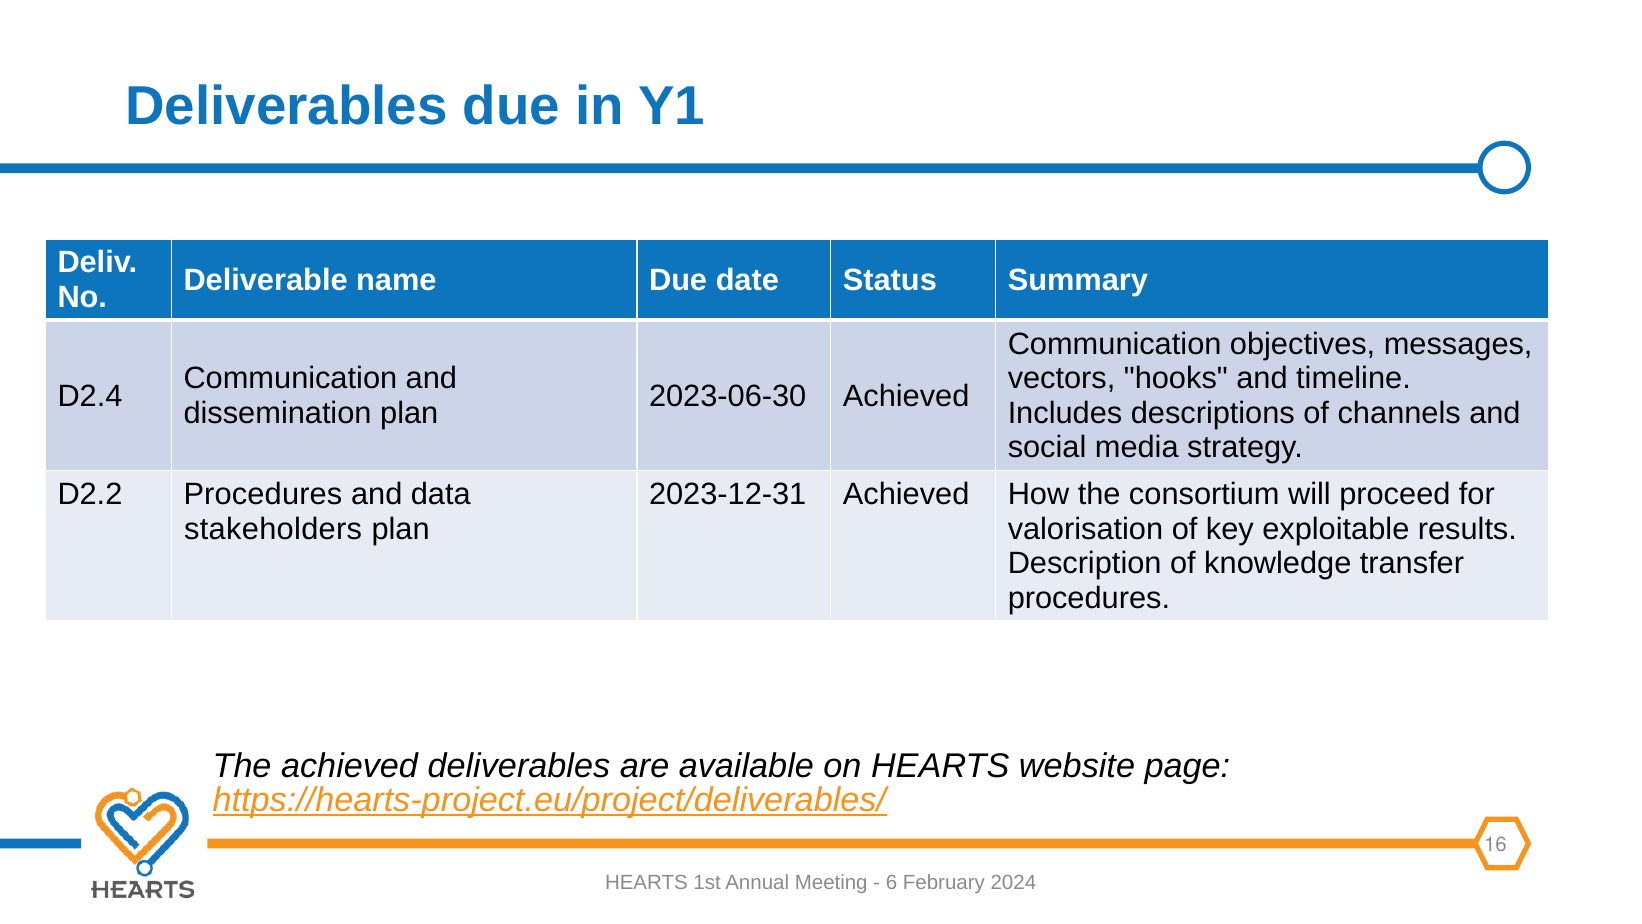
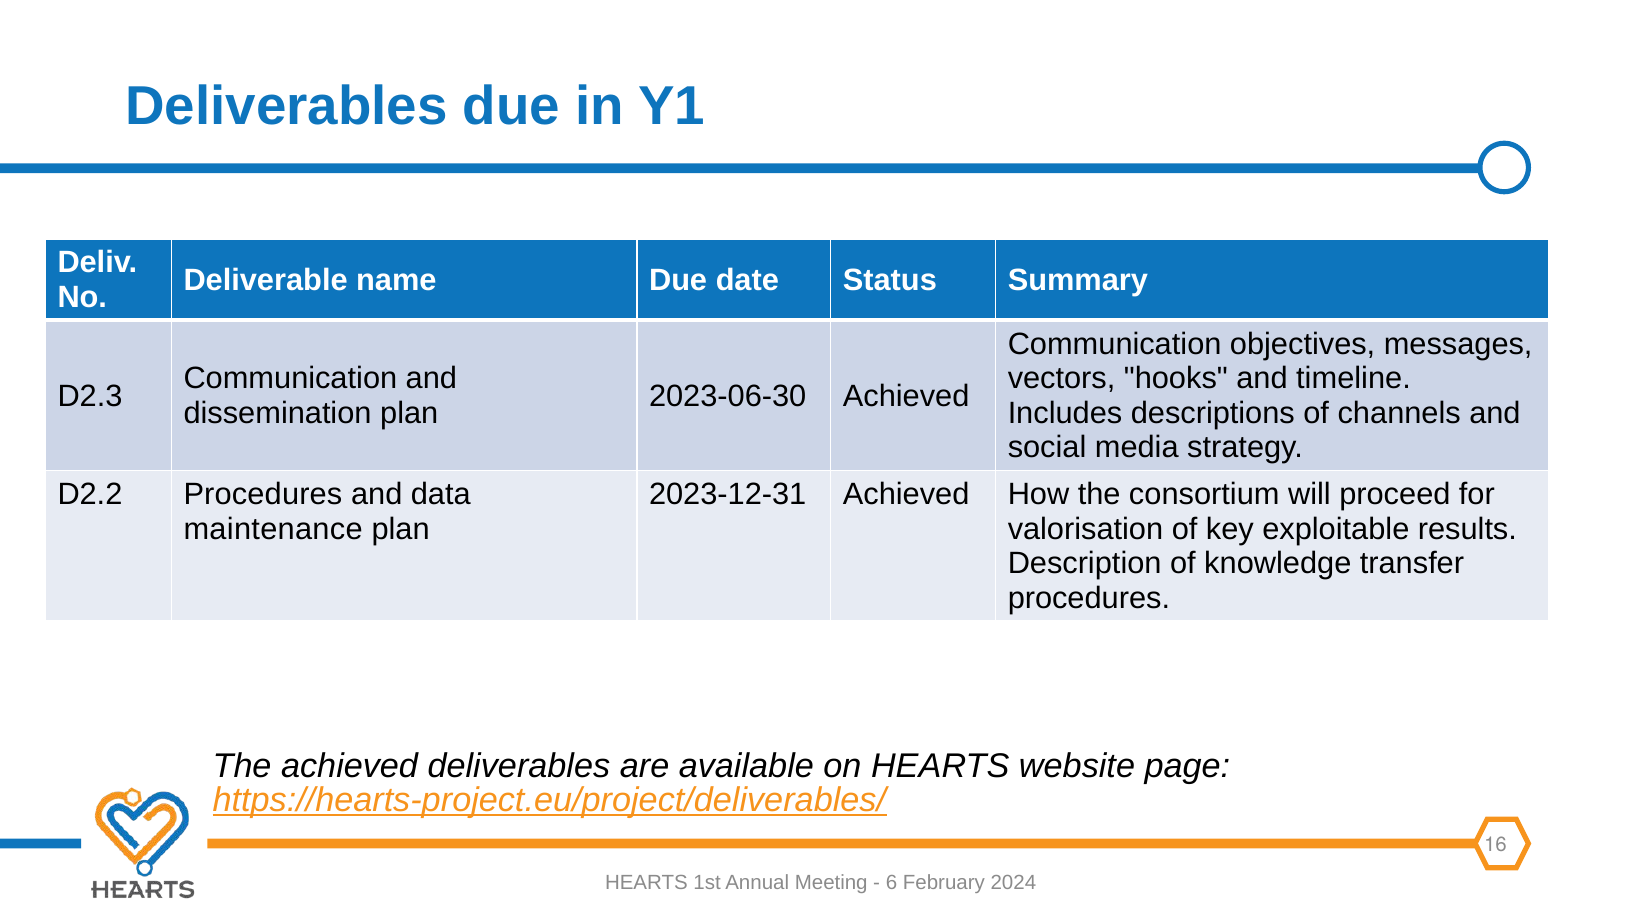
D2.4: D2.4 -> D2.3
stakeholders: stakeholders -> maintenance
